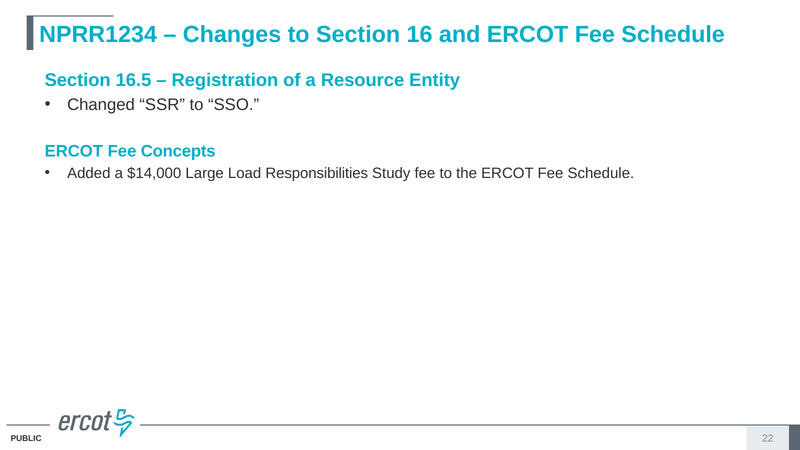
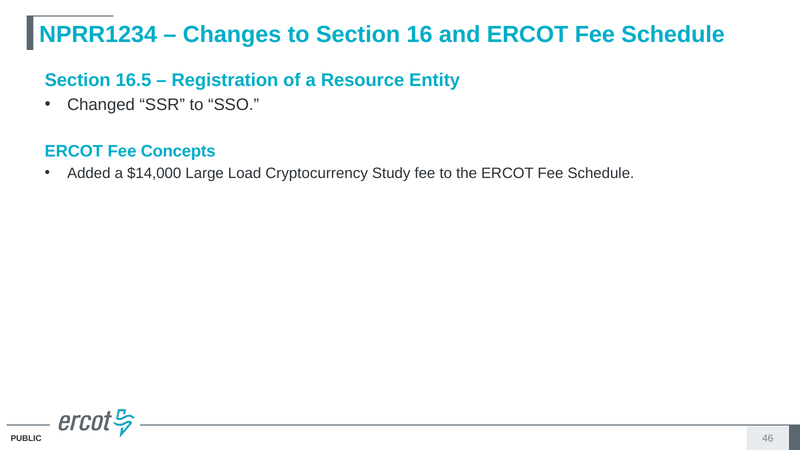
Responsibilities: Responsibilities -> Cryptocurrency
22: 22 -> 46
